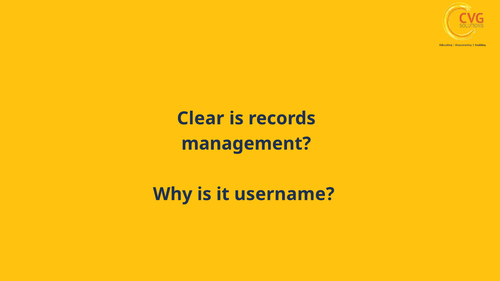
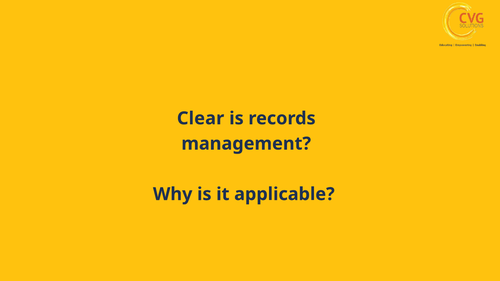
username: username -> applicable
